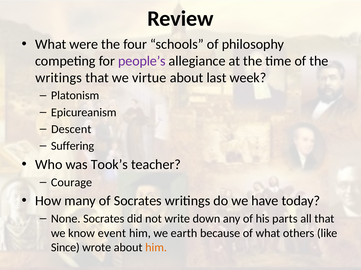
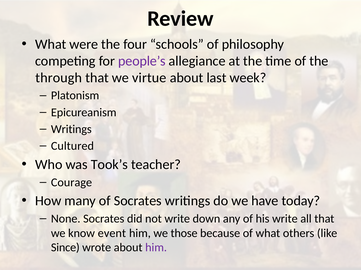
writings at (59, 78): writings -> through
Descent at (71, 129): Descent -> Writings
Suffering: Suffering -> Cultured
his parts: parts -> write
earth: earth -> those
him at (156, 248) colour: orange -> purple
